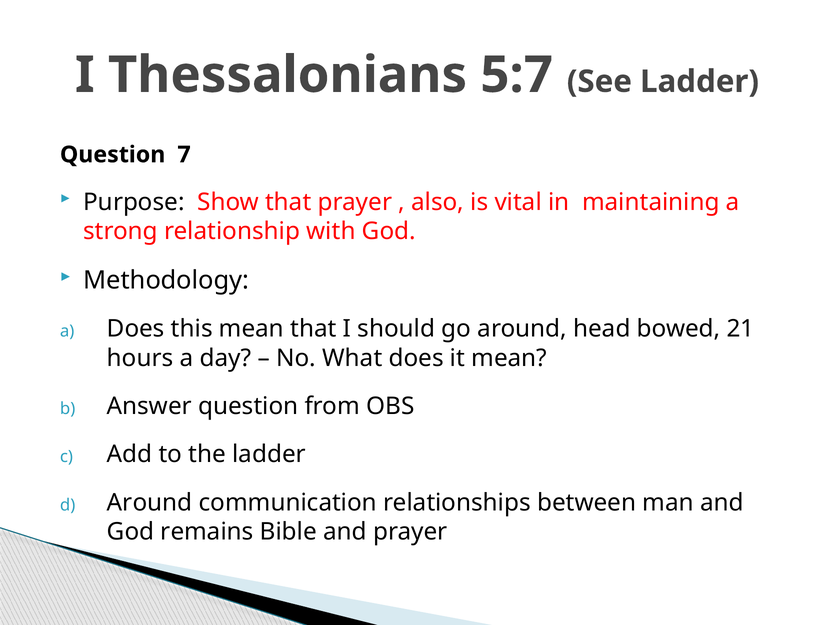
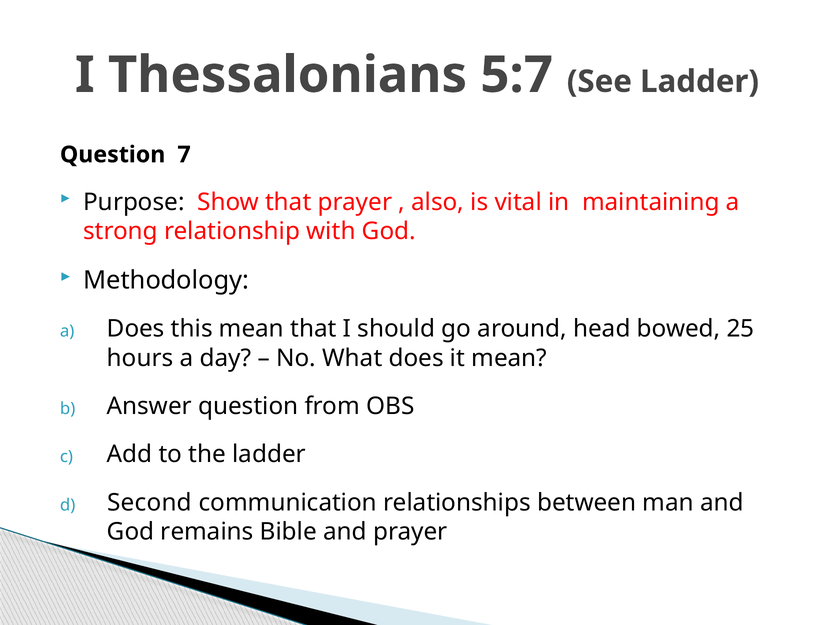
21: 21 -> 25
Around at (150, 503): Around -> Second
